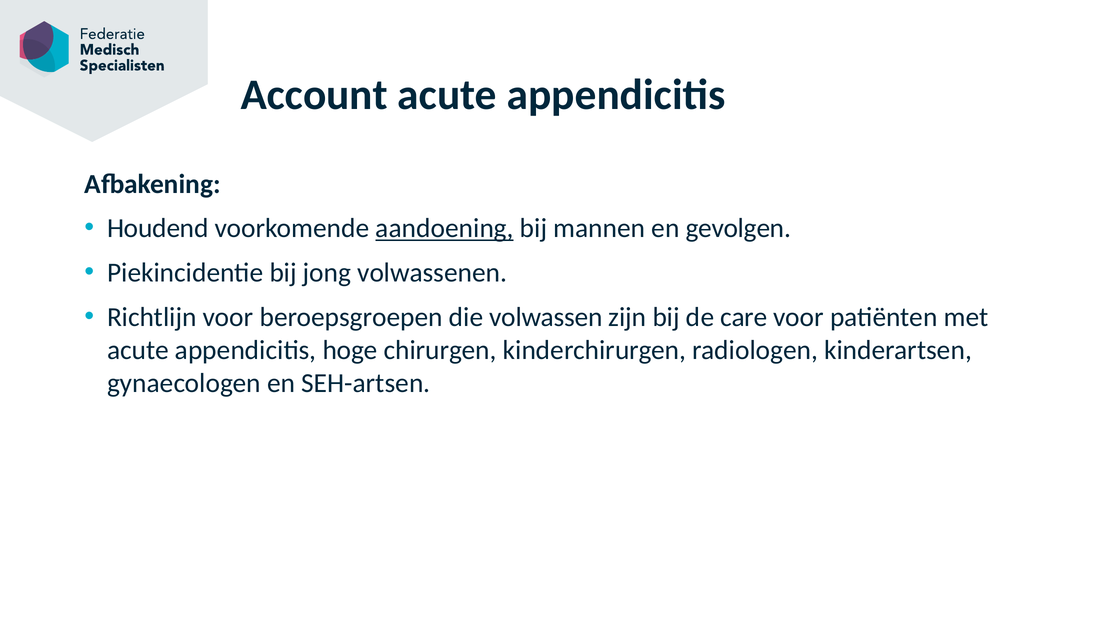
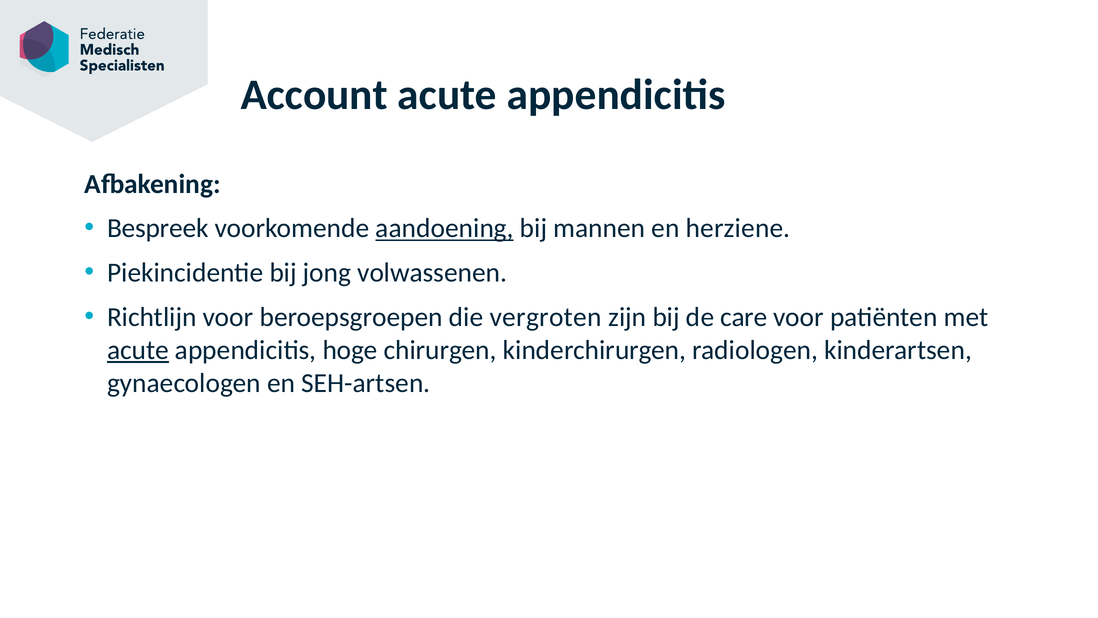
Houdend: Houdend -> Bespreek
gevolgen: gevolgen -> herziene
volwassen: volwassen -> vergroten
acute at (138, 350) underline: none -> present
